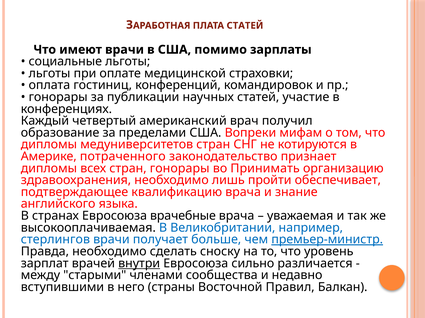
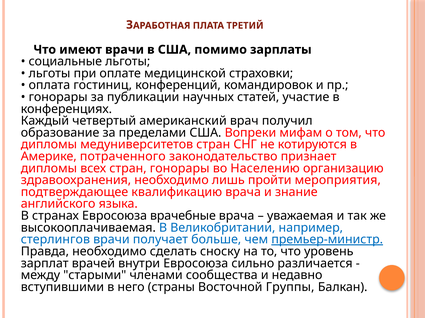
ПЛАТА СТАТЕЙ: СТАТЕЙ -> ТРЕТИЙ
Принимать: Принимать -> Населению
обеспечивает: обеспечивает -> мероприятия
внутри underline: present -> none
Правил: Правил -> Группы
